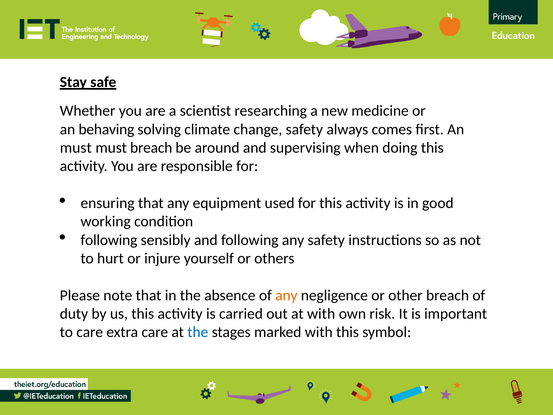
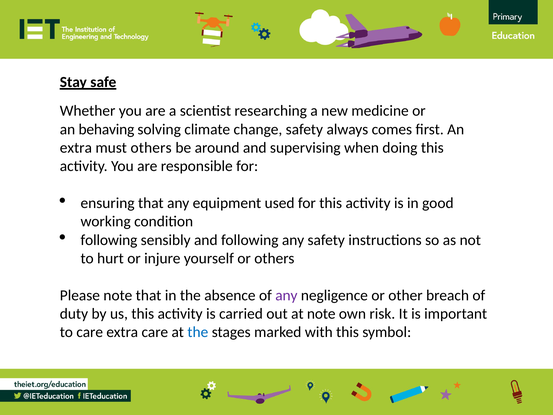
must at (76, 148): must -> extra
must breach: breach -> others
any at (286, 295) colour: orange -> purple
at with: with -> note
